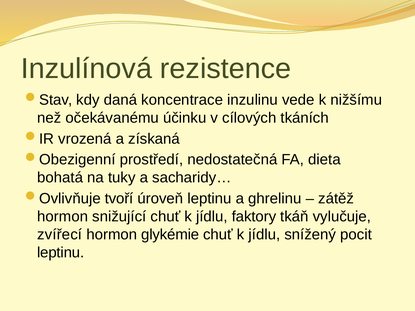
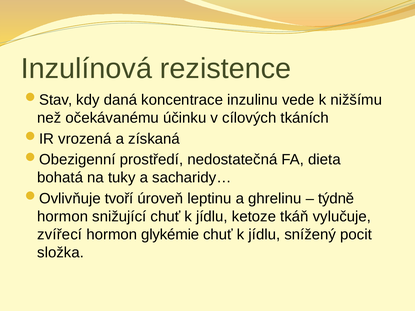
zátěž: zátěž -> týdně
faktory: faktory -> ketoze
leptinu at (61, 253): leptinu -> složka
